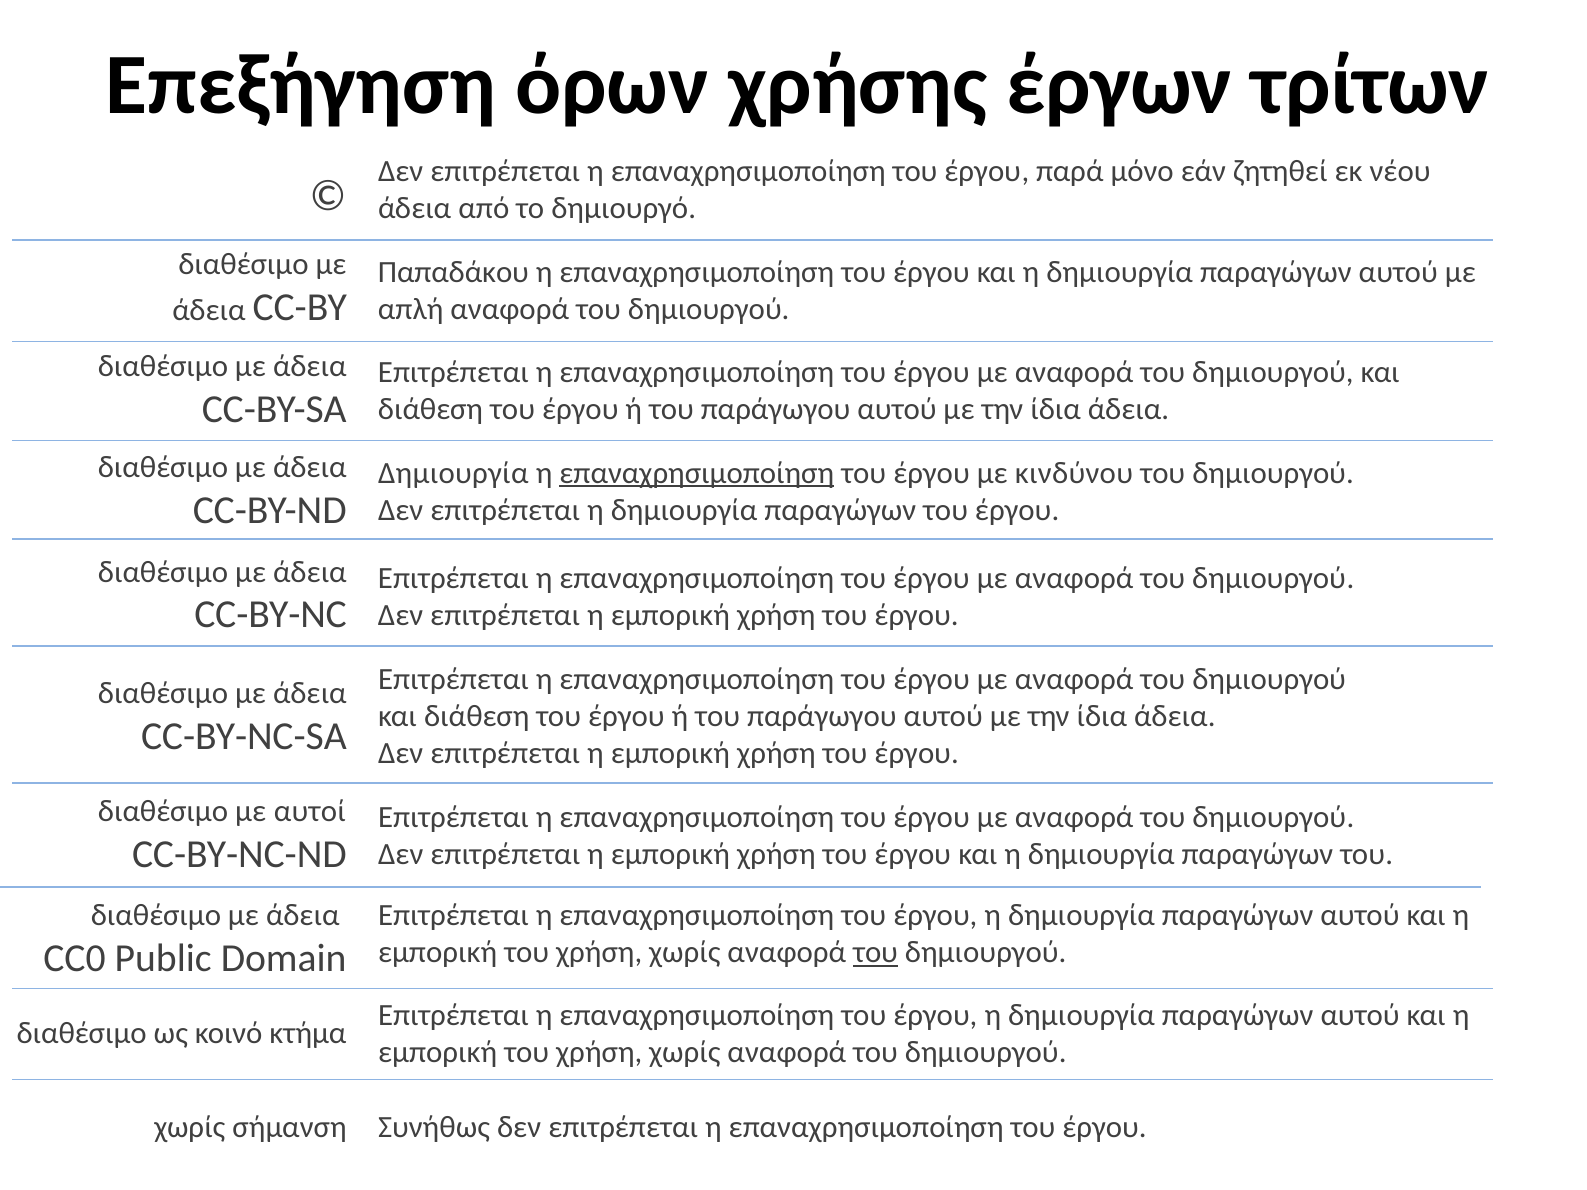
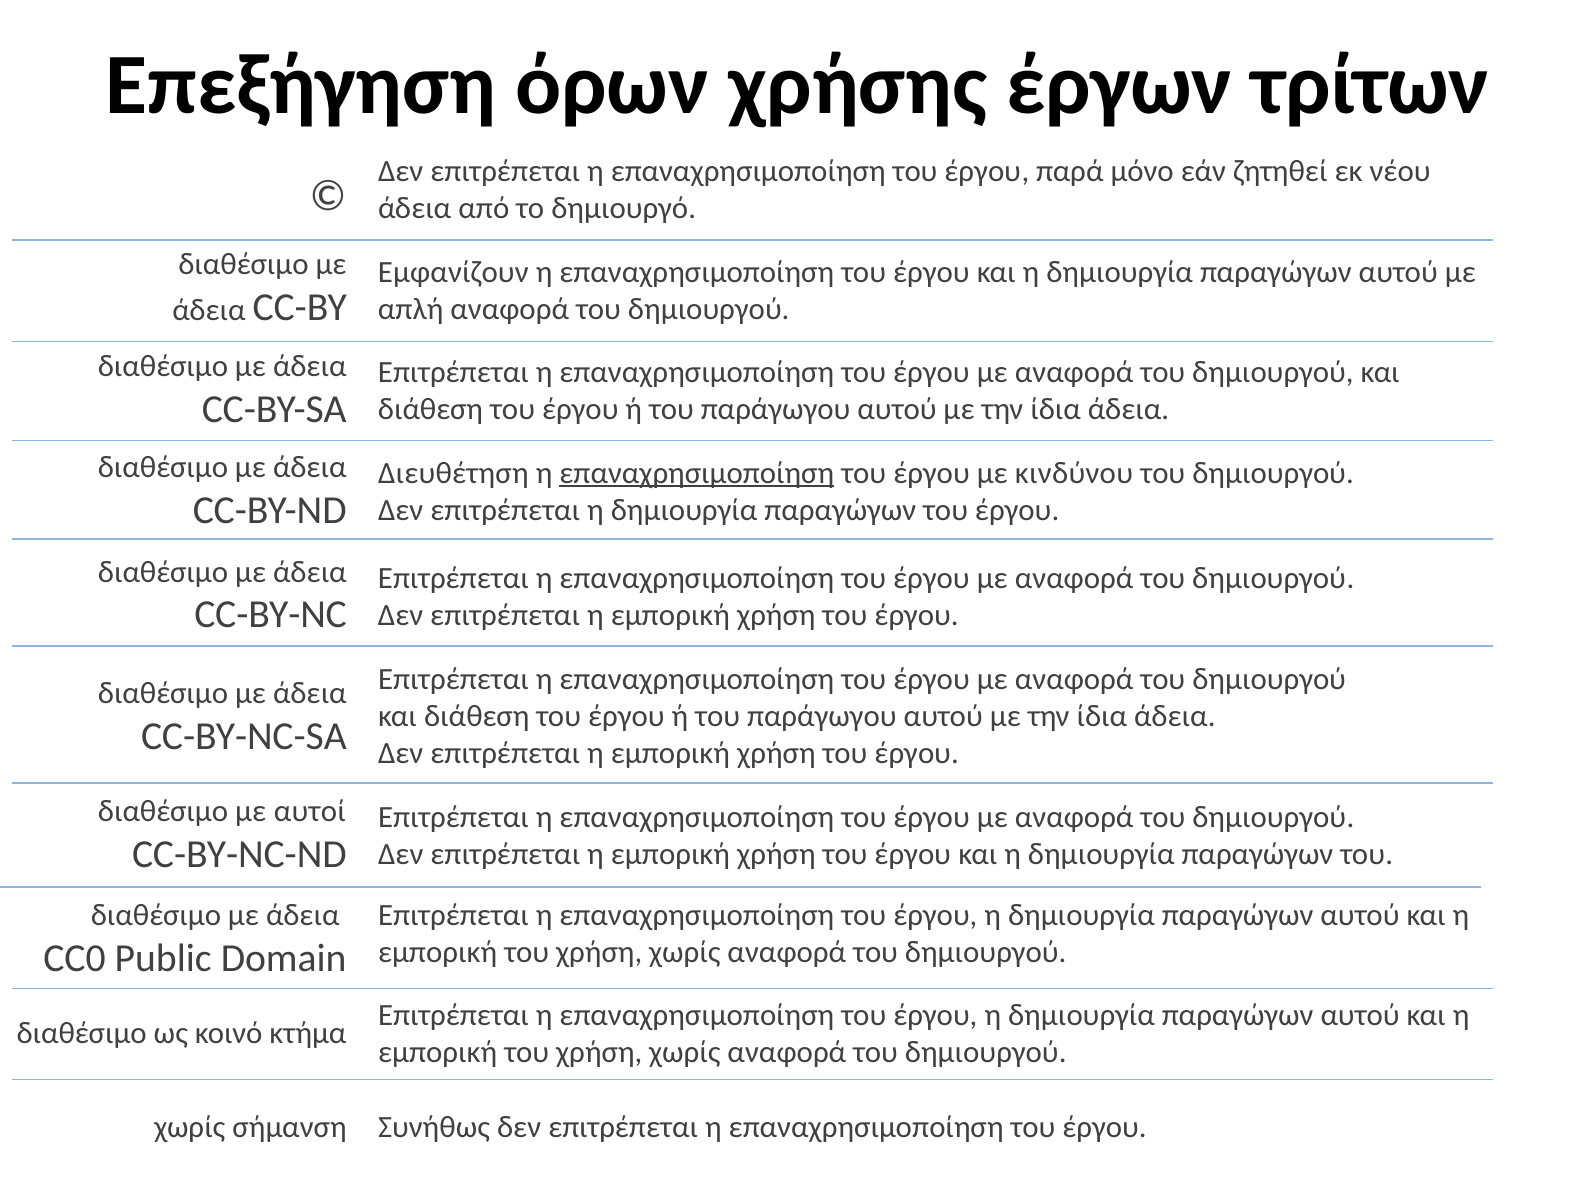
Παπαδάκου: Παπαδάκου -> Εμφανίζουν
Δημιουργία at (453, 473): Δημιουργία -> Διευθέτηση
του at (876, 953) underline: present -> none
